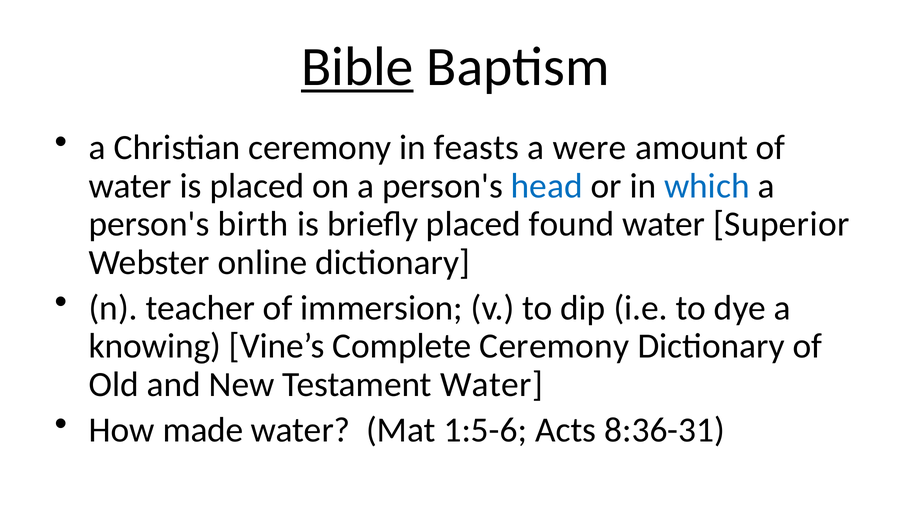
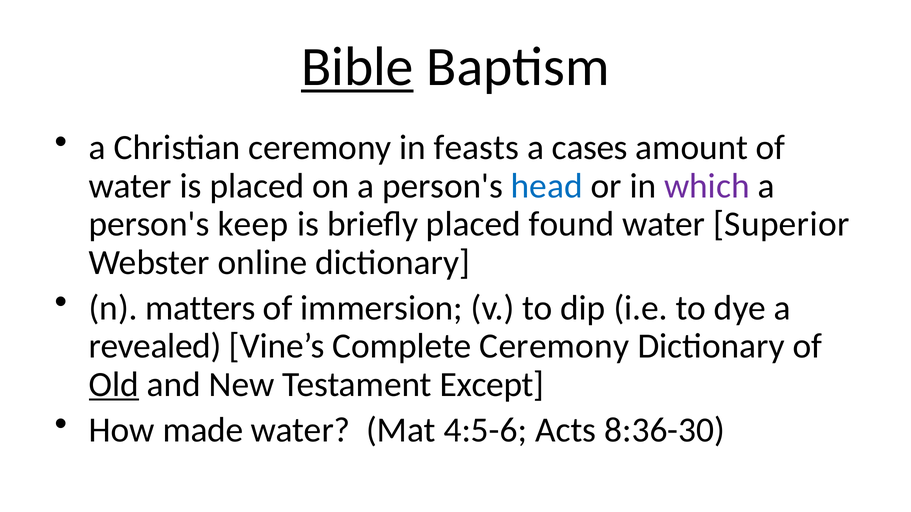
were: were -> cases
which colour: blue -> purple
birth: birth -> keep
teacher: teacher -> matters
knowing: knowing -> revealed
Old underline: none -> present
Testament Water: Water -> Except
1:5-6: 1:5-6 -> 4:5-6
8:36-31: 8:36-31 -> 8:36-30
